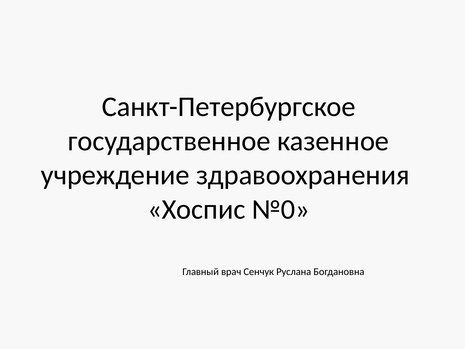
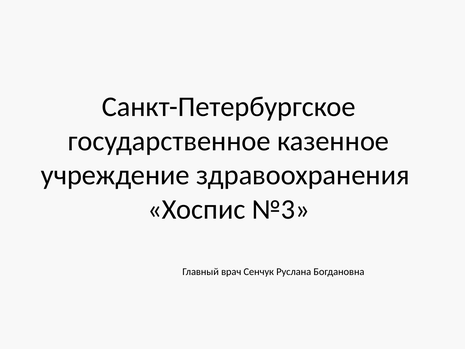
№0: №0 -> №3
